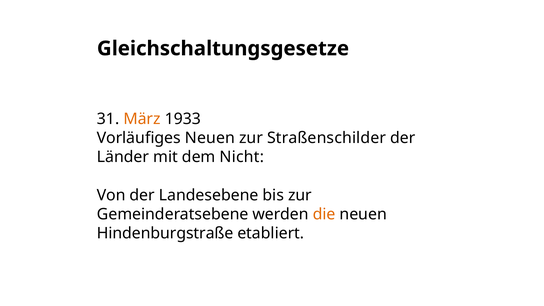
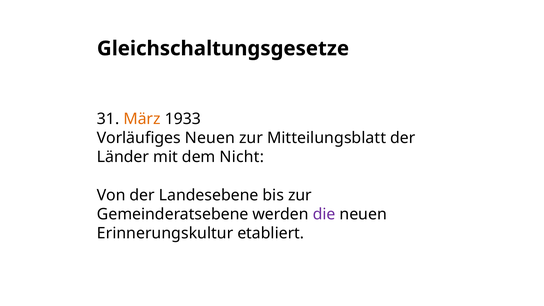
Straßenschilder: Straßenschilder -> Mitteilungsblatt
die colour: orange -> purple
Hindenburgstraße: Hindenburgstraße -> Erinnerungskultur
